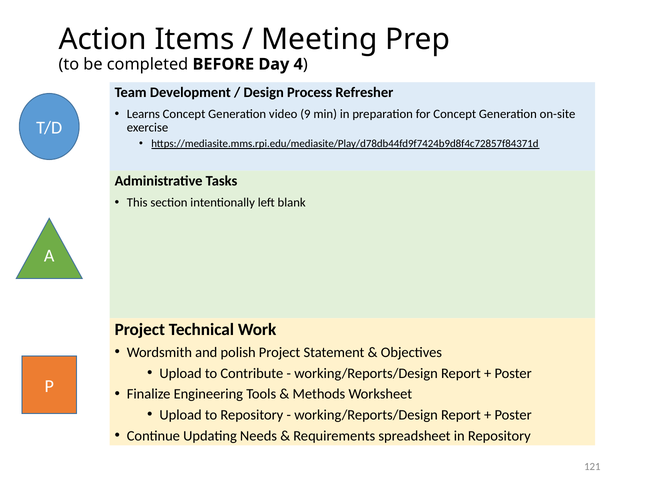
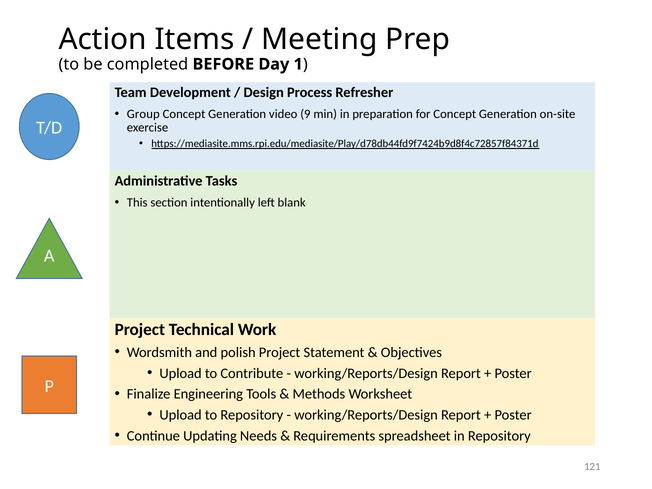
4: 4 -> 1
Learns: Learns -> Group
